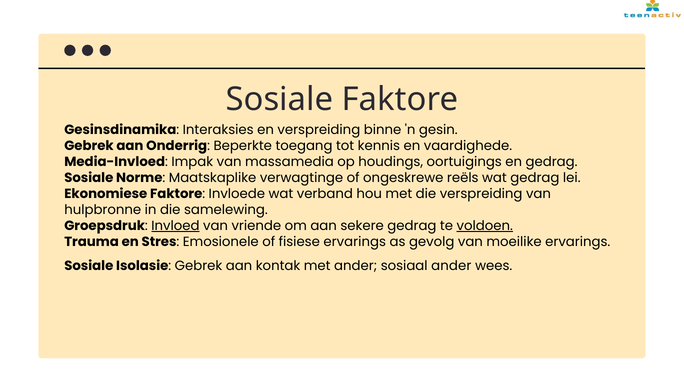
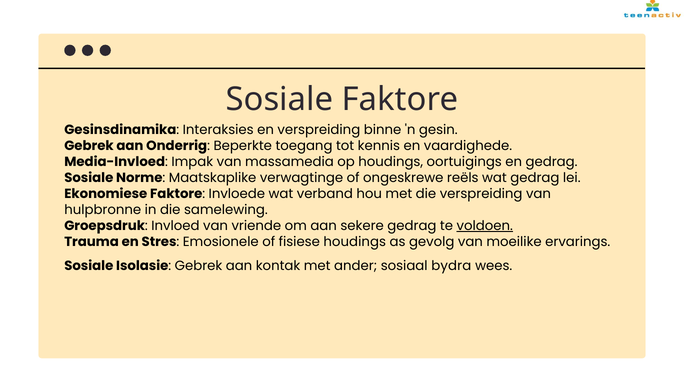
Invloed underline: present -> none
fisiese ervarings: ervarings -> houdings
sosiaal ander: ander -> bydra
